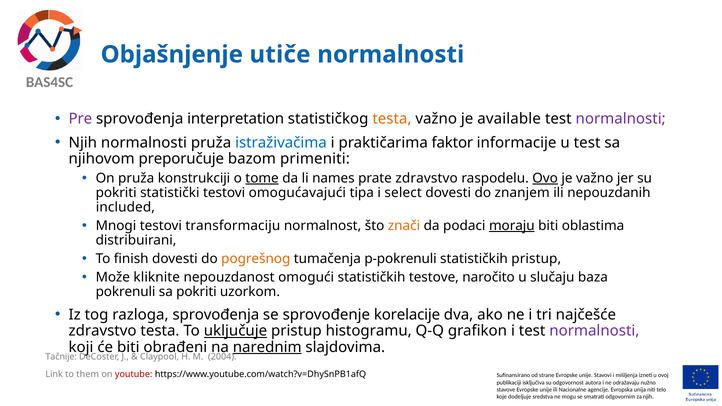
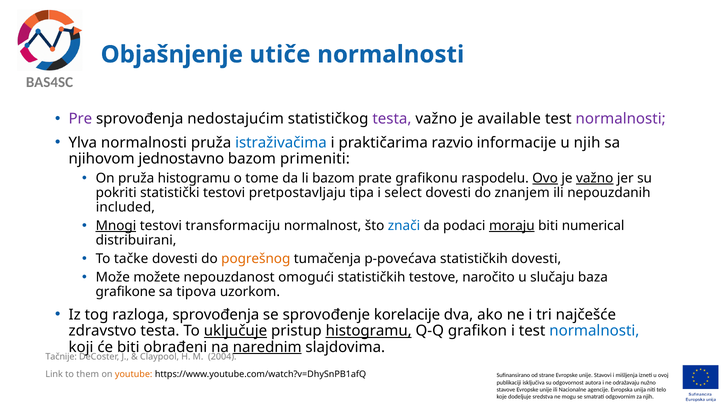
interpretation: interpretation -> nedostajućim
testa at (392, 119) colour: orange -> purple
Njih at (83, 143): Njih -> Ylva
faktor: faktor -> razvio
u test: test -> njih
preporučuje: preporučuje -> jednostavno
pruža konstrukciji: konstrukciji -> histogramu
tome underline: present -> none
li names: names -> bazom
prate zdravstvo: zdravstvo -> grafikonu
važno at (595, 178) underline: none -> present
omogućavajući: omogućavajući -> pretpostavljaju
Mnogi underline: none -> present
znači colour: orange -> blue
oblastima: oblastima -> numerical
finish: finish -> tačke
p-pokrenuli: p-pokrenuli -> p-povećava
statističkih pristup: pristup -> dovesti
kliknite: kliknite -> možete
pokrenuli: pokrenuli -> grafikone
sa pokriti: pokriti -> tipova
histogramu at (369, 331) underline: none -> present
normalnosti at (594, 331) colour: purple -> blue
youtube colour: red -> orange
